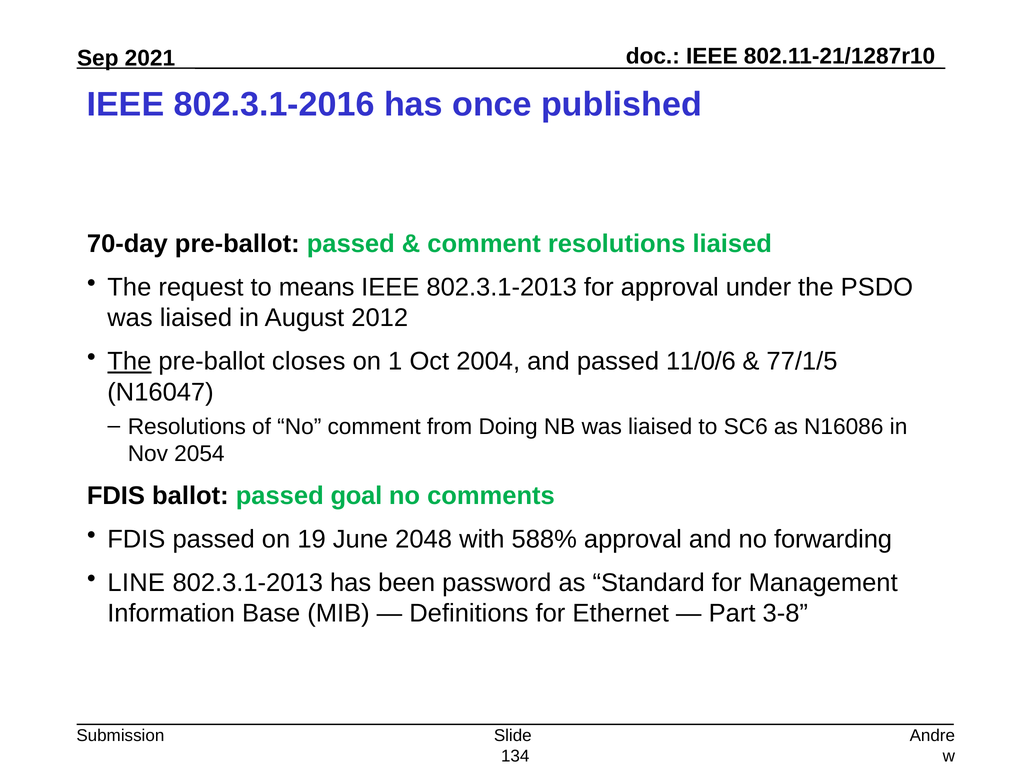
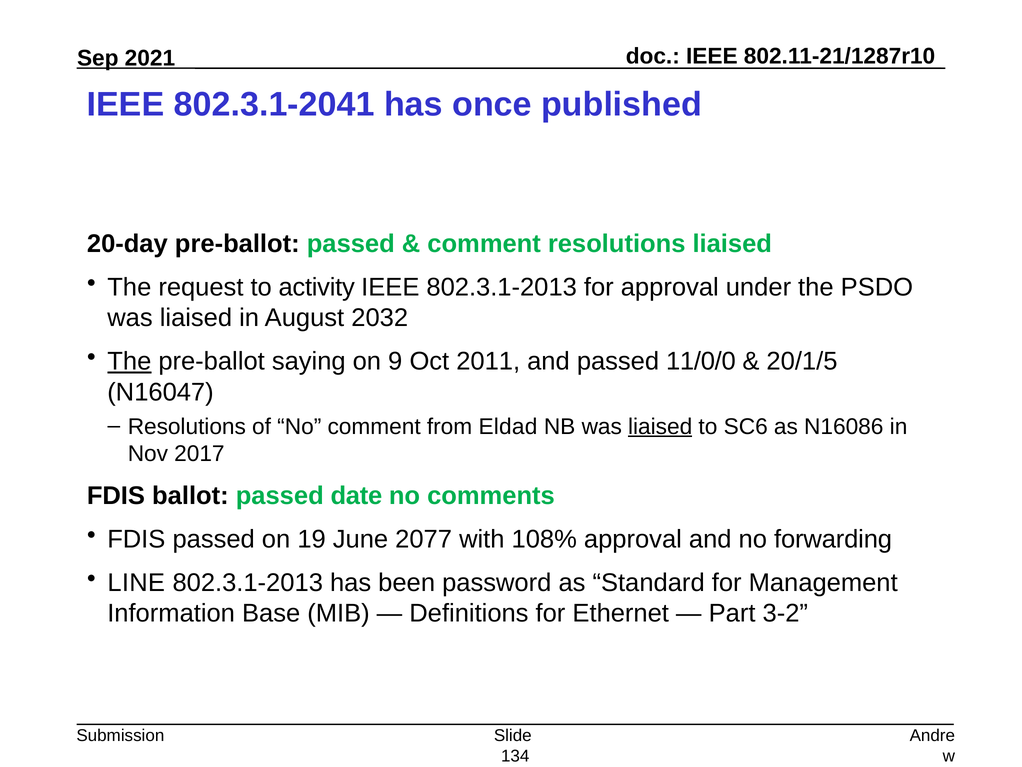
802.3.1-2016: 802.3.1-2016 -> 802.3.1-2041
70-day: 70-day -> 20-day
means: means -> activity
2012: 2012 -> 2032
closes: closes -> saying
1: 1 -> 9
2004: 2004 -> 2011
11/0/6: 11/0/6 -> 11/0/0
77/1/5: 77/1/5 -> 20/1/5
Doing: Doing -> Eldad
liaised at (660, 426) underline: none -> present
2054: 2054 -> 2017
goal: goal -> date
2048: 2048 -> 2077
588%: 588% -> 108%
3-8: 3-8 -> 3-2
